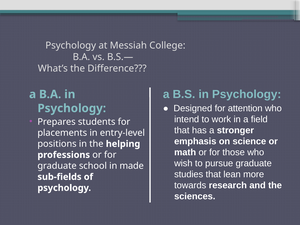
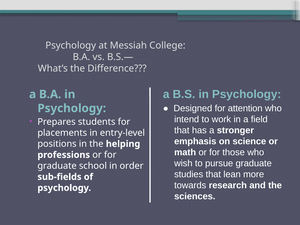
made: made -> order
